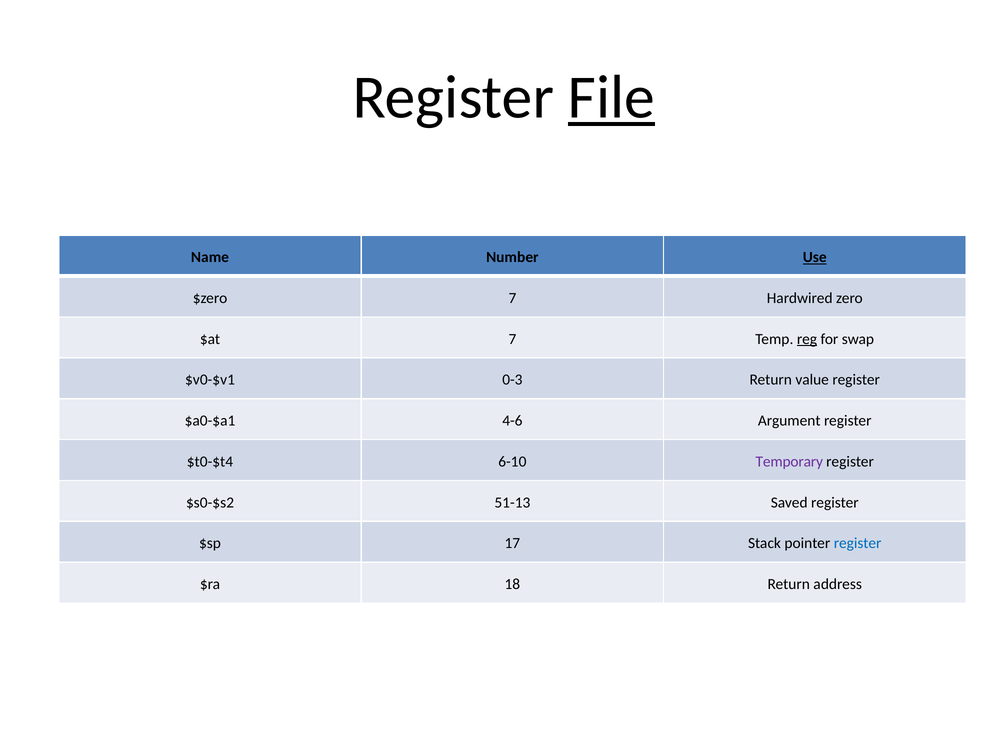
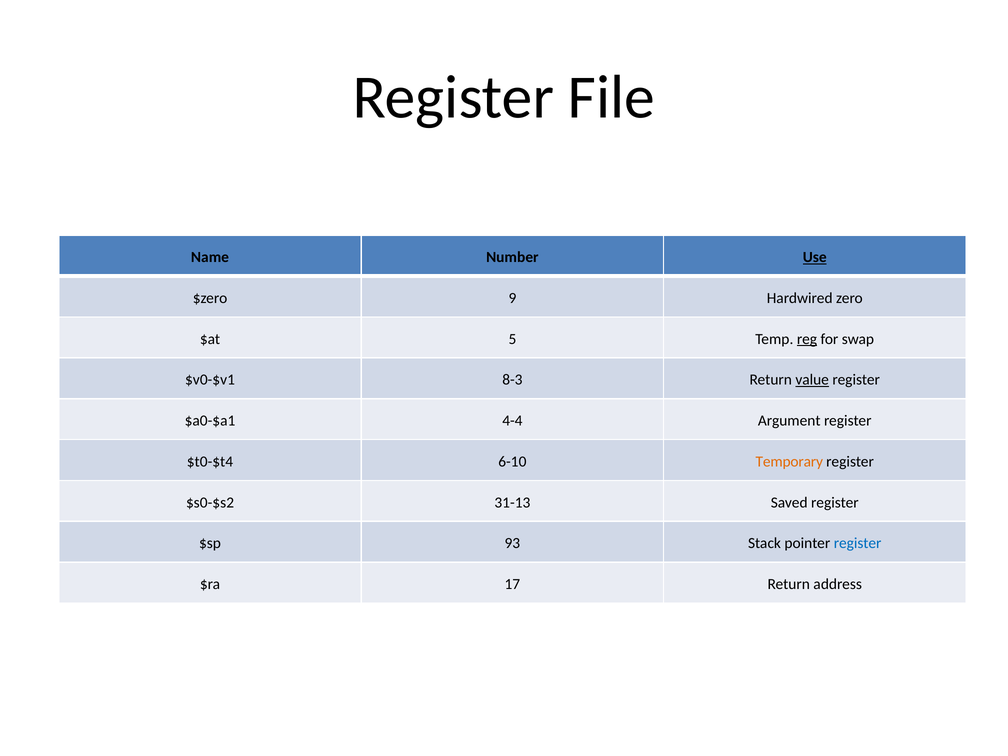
File underline: present -> none
$zero 7: 7 -> 9
$at 7: 7 -> 5
0-3: 0-3 -> 8-3
value underline: none -> present
4-6: 4-6 -> 4-4
Temporary colour: purple -> orange
51-13: 51-13 -> 31-13
17: 17 -> 93
18: 18 -> 17
